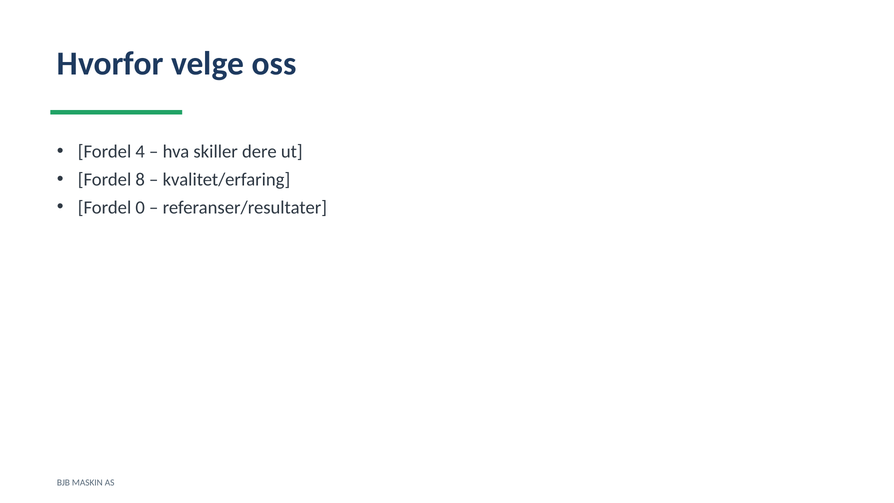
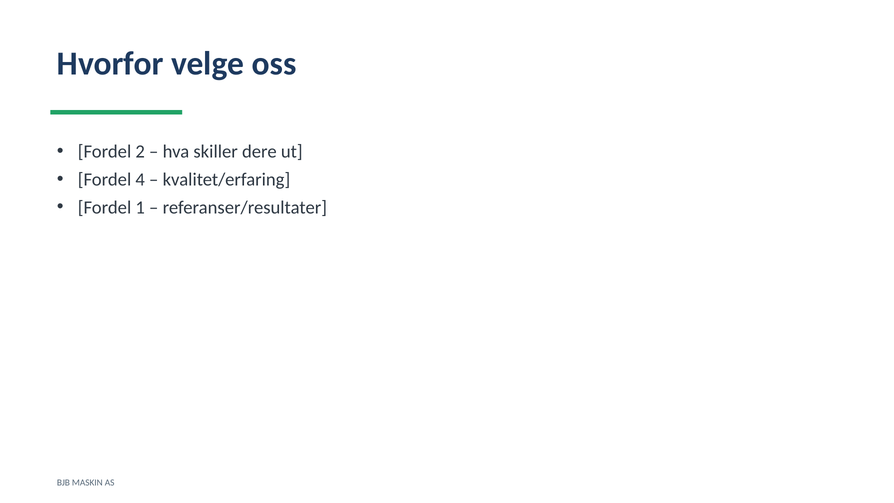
4: 4 -> 2
8: 8 -> 4
0: 0 -> 1
